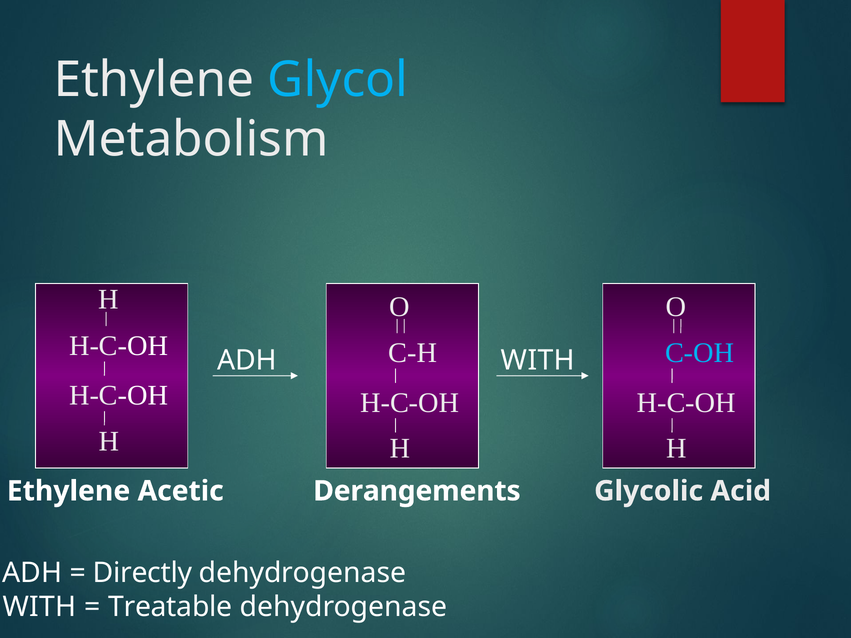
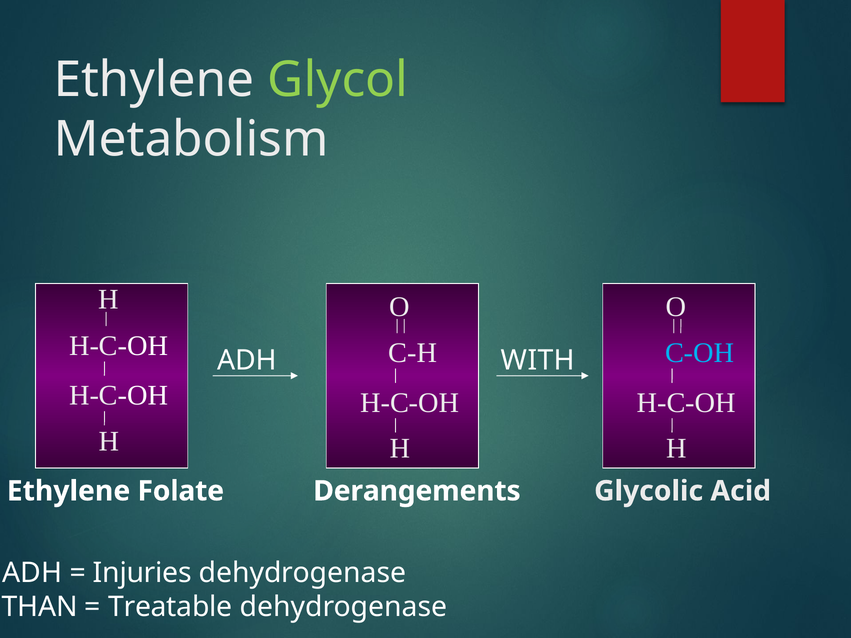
Glycol colour: light blue -> light green
Acetic: Acetic -> Folate
Directly: Directly -> Injuries
WITH at (40, 607): WITH -> THAN
